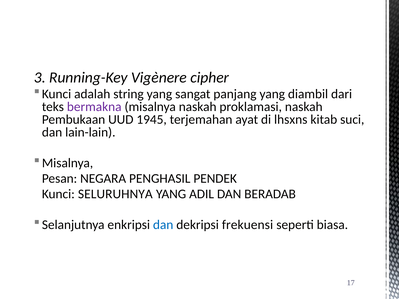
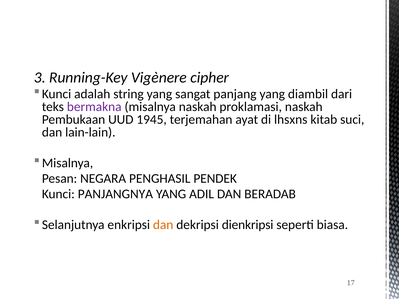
SELURUHNYA: SELURUHNYA -> PANJANGNYA
dan at (163, 225) colour: blue -> orange
frekuensi: frekuensi -> dienkripsi
